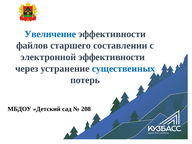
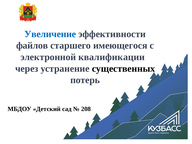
составлении: составлении -> имеющегося
электронной эффективности: эффективности -> квалификации
существенных colour: blue -> black
